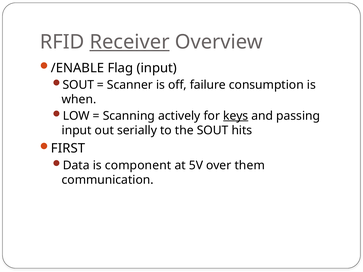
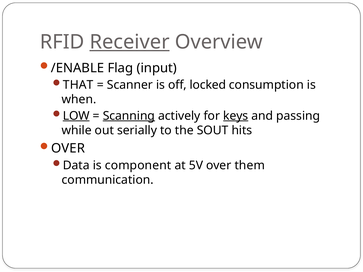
SOUT at (78, 85): SOUT -> THAT
failure: failure -> locked
LOW underline: none -> present
Scanning underline: none -> present
input at (77, 130): input -> while
FIRST at (68, 149): FIRST -> OVER
